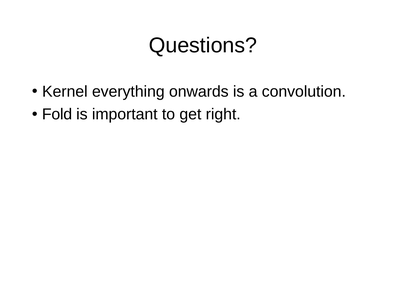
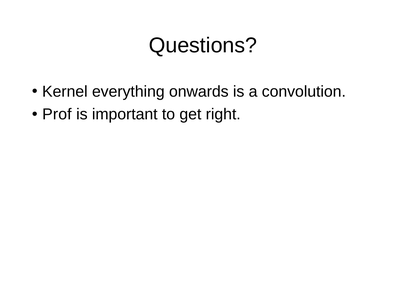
Fold: Fold -> Prof
